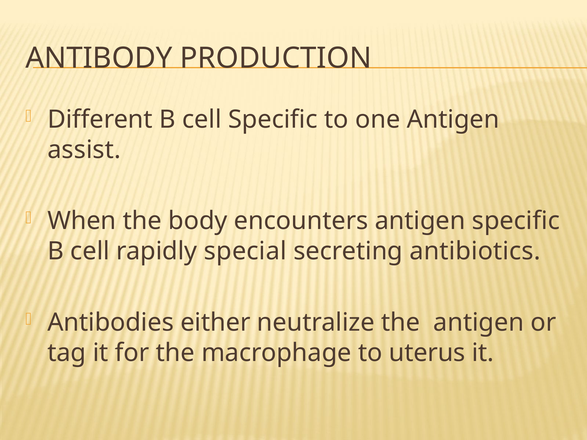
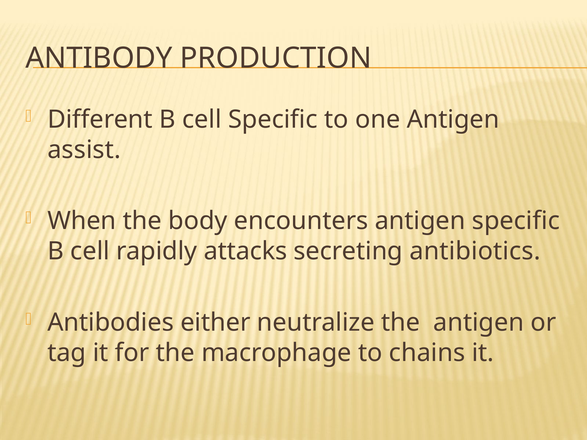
special: special -> attacks
uterus: uterus -> chains
